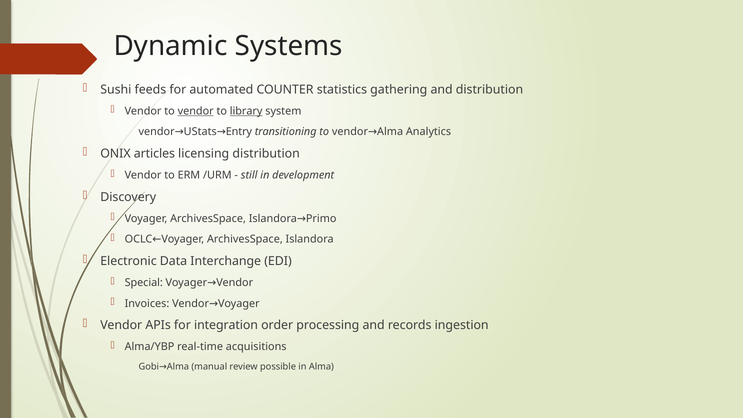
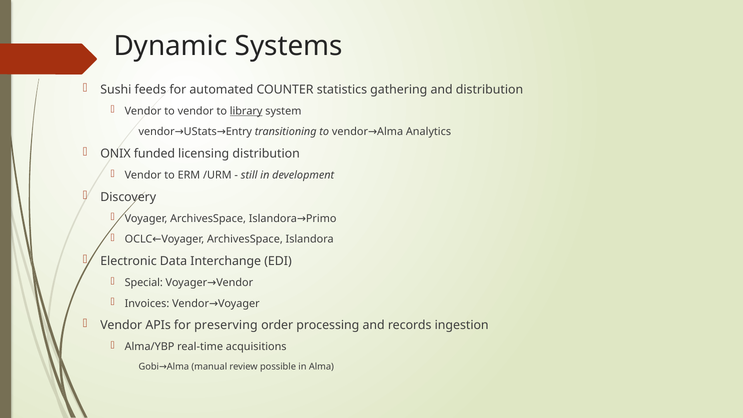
vendor at (196, 111) underline: present -> none
articles: articles -> funded
integration: integration -> preserving
